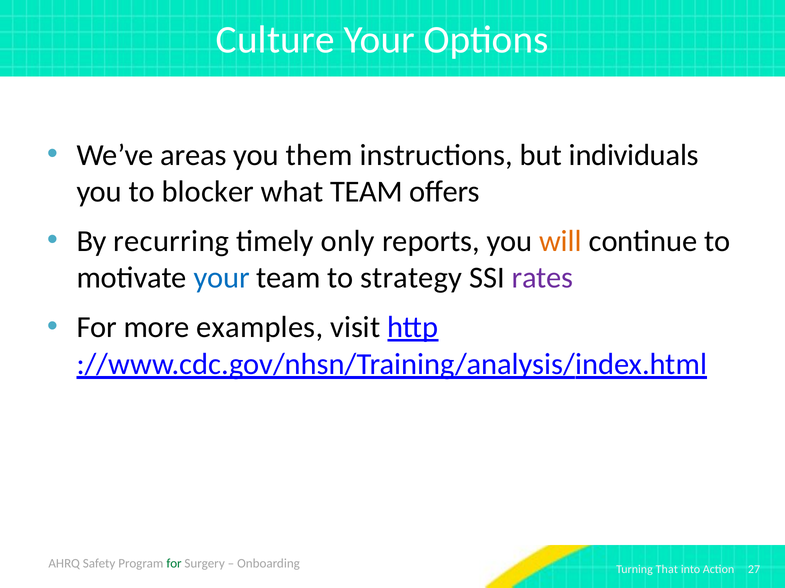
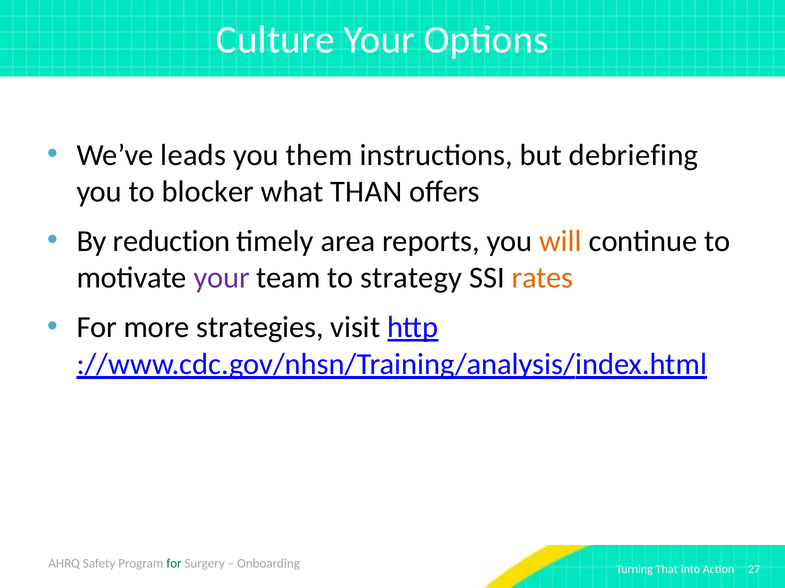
areas: areas -> leads
individuals: individuals -> debriefing
what TEAM: TEAM -> THAN
recurring: recurring -> reduction
only: only -> area
your at (222, 278) colour: blue -> purple
rates colour: purple -> orange
examples: examples -> strategies
